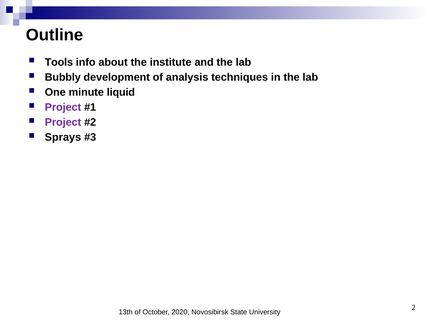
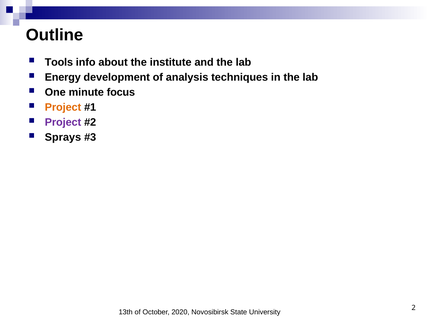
Bubbly: Bubbly -> Energy
liquid: liquid -> focus
Project at (63, 107) colour: purple -> orange
